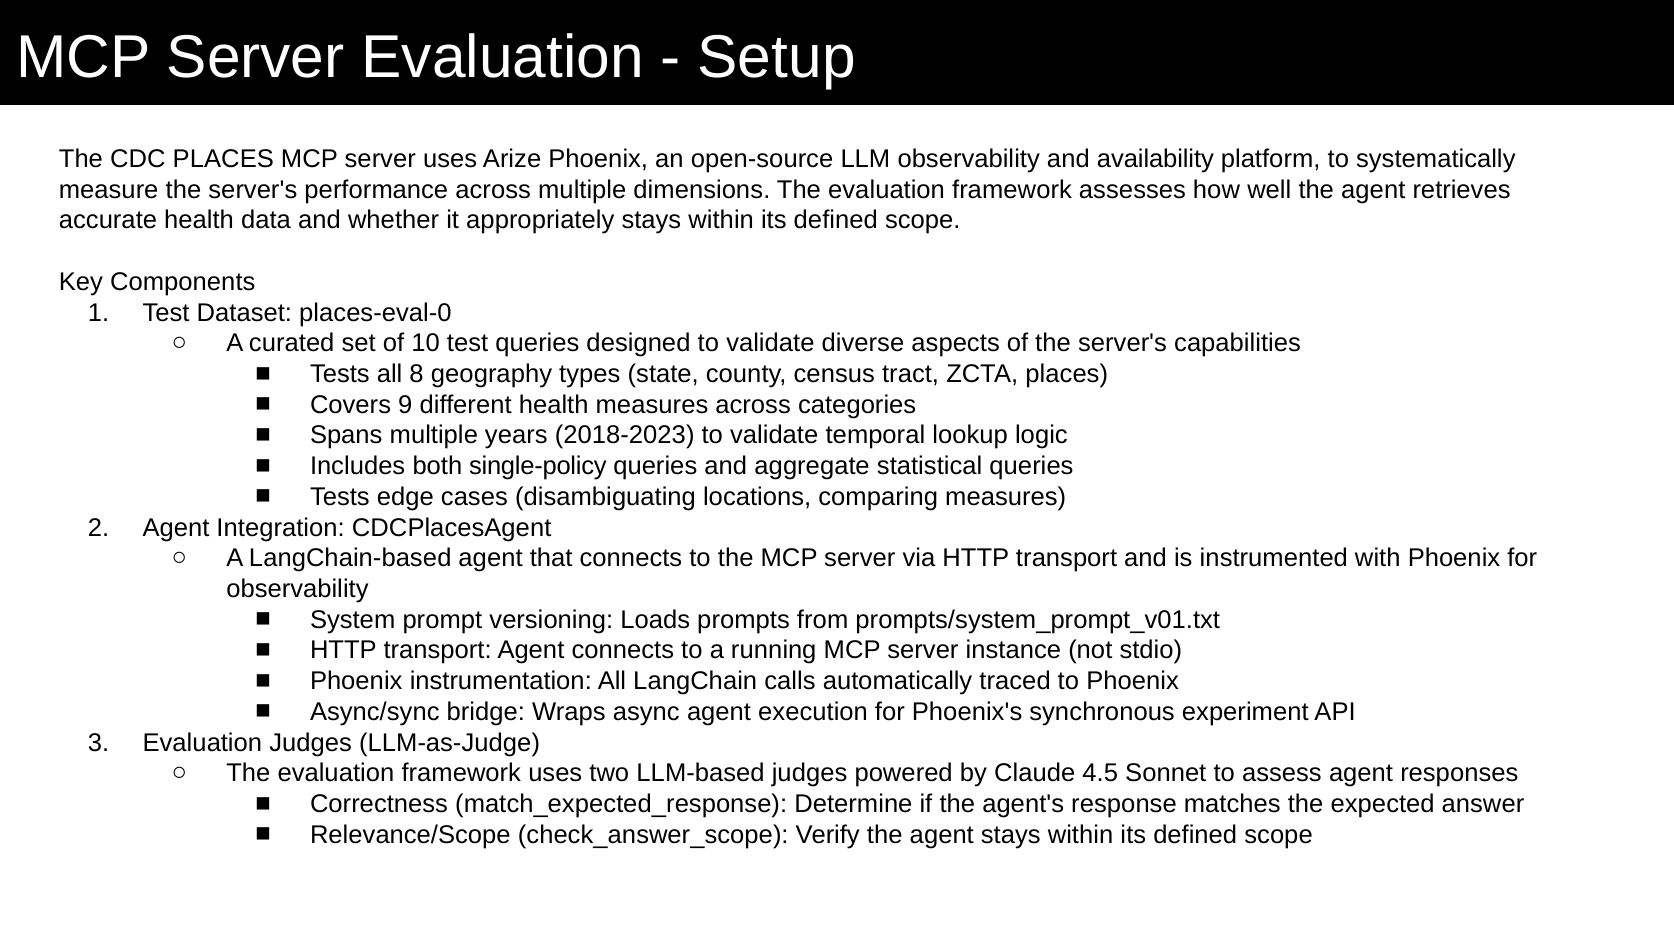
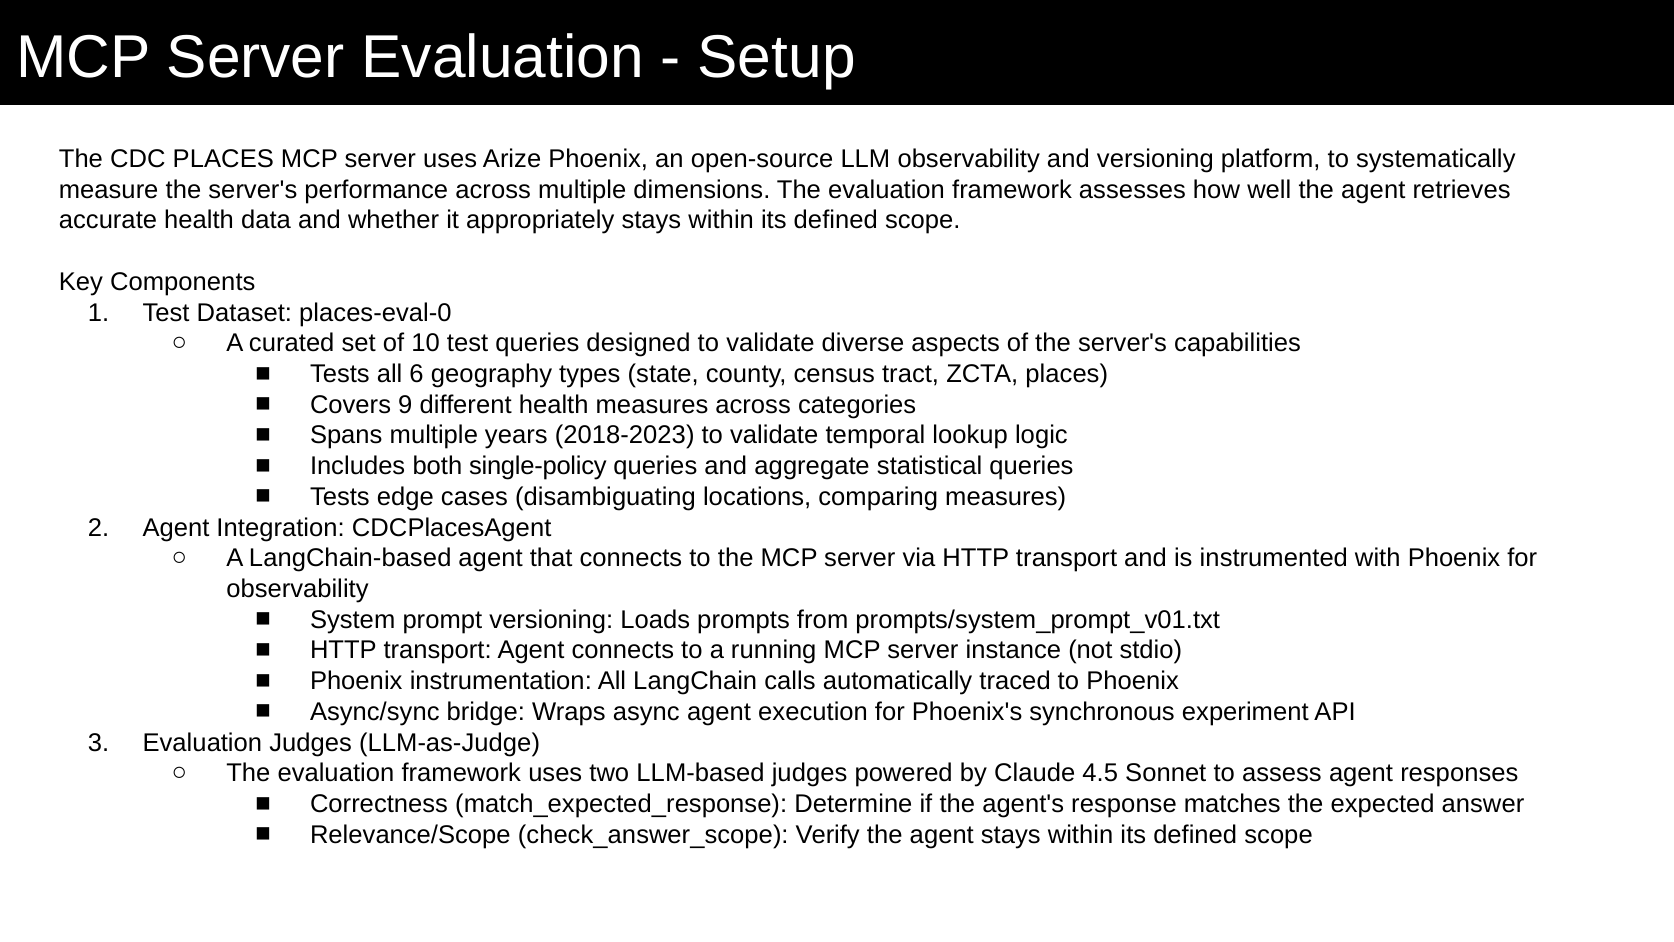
and availability: availability -> versioning
8: 8 -> 6
